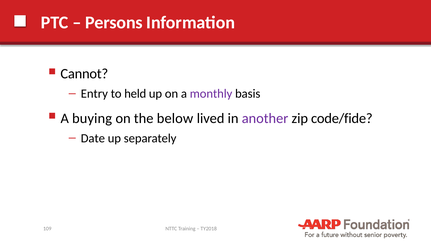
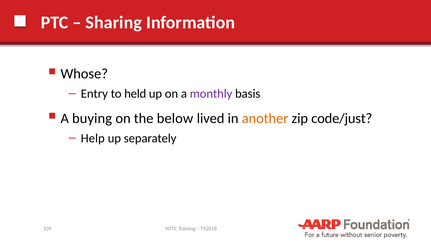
Persons: Persons -> Sharing
Cannot: Cannot -> Whose
another colour: purple -> orange
code/fide: code/fide -> code/just
Date: Date -> Help
